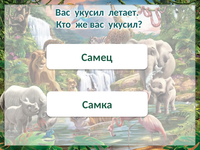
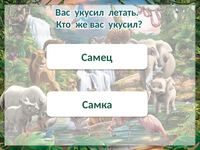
летает: летает -> летать
